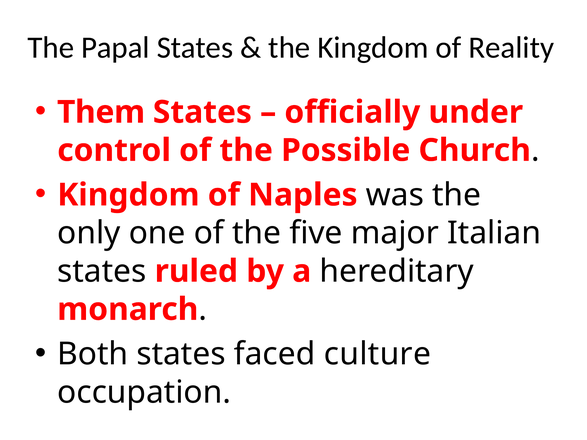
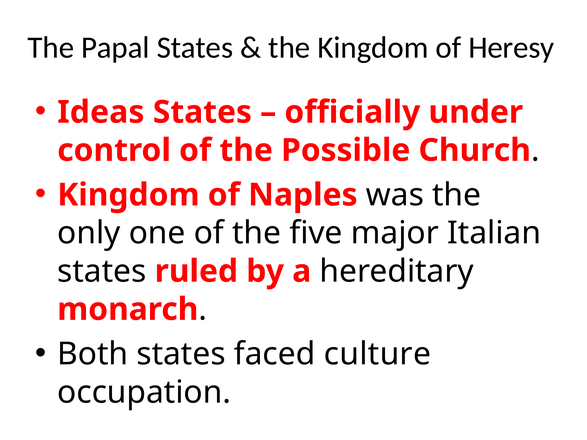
Reality: Reality -> Heresy
Them: Them -> Ideas
